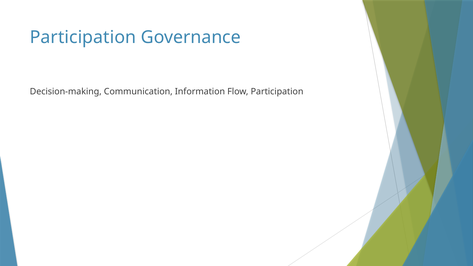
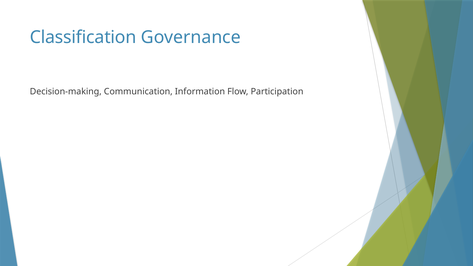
Participation at (83, 37): Participation -> Classification
